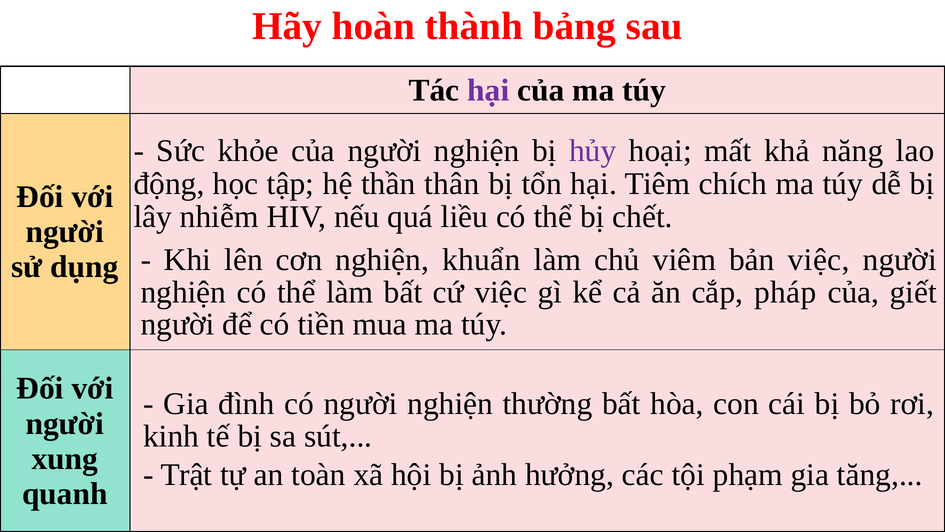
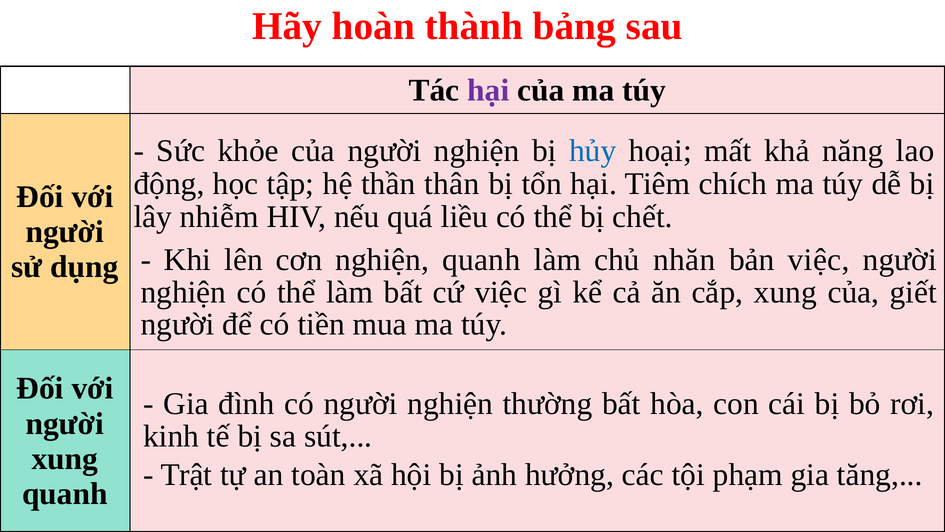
hủy colour: purple -> blue
nghiện khuẩn: khuẩn -> quanh
viêm: viêm -> nhăn
cắp pháp: pháp -> xung
